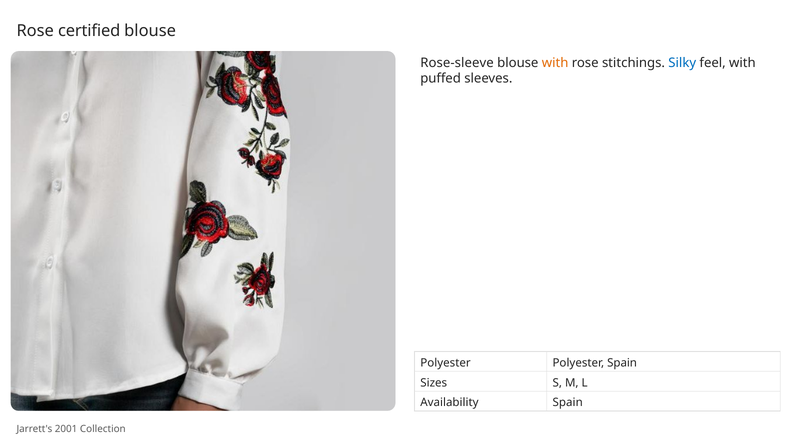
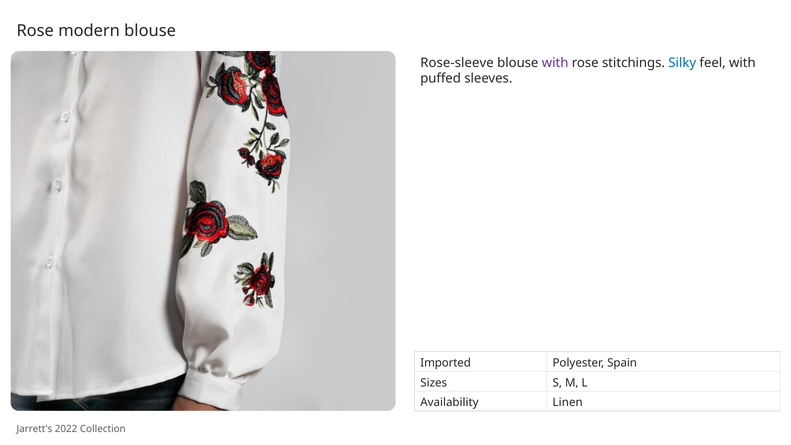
certified: certified -> modern
with at (555, 63) colour: orange -> purple
Polyester at (446, 363): Polyester -> Imported
Availability Spain: Spain -> Linen
2001: 2001 -> 2022
